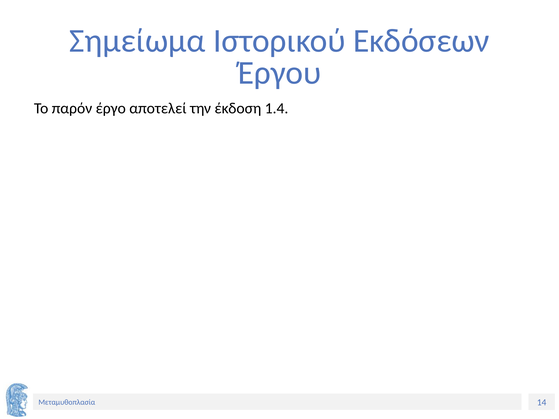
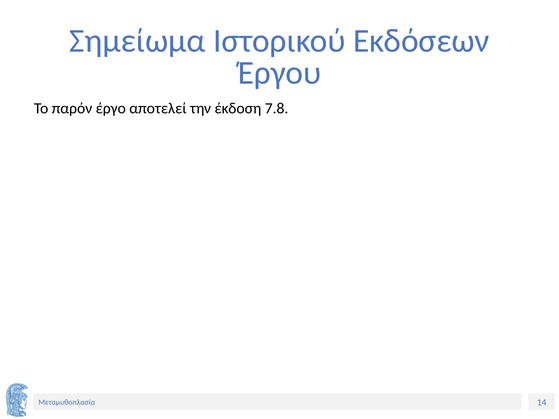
1.4: 1.4 -> 7.8
